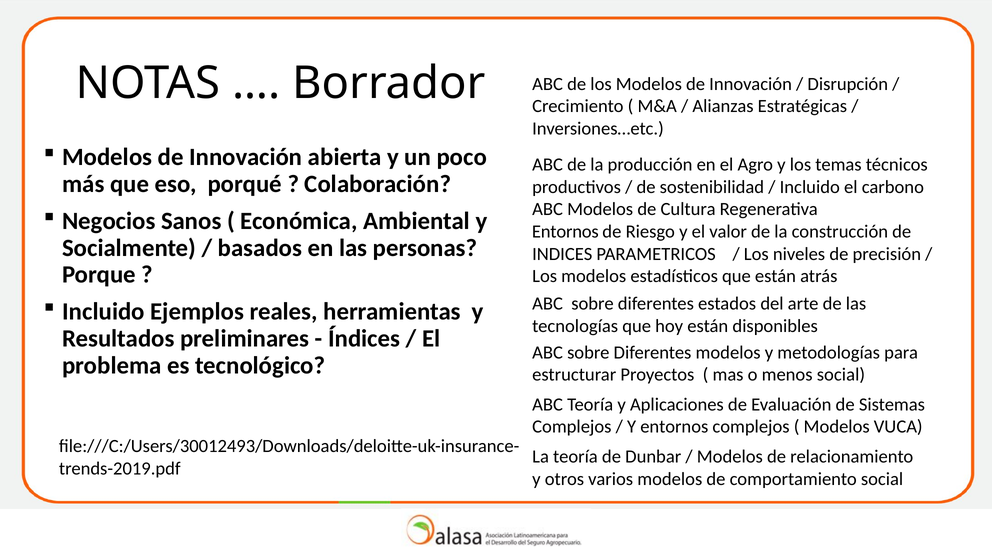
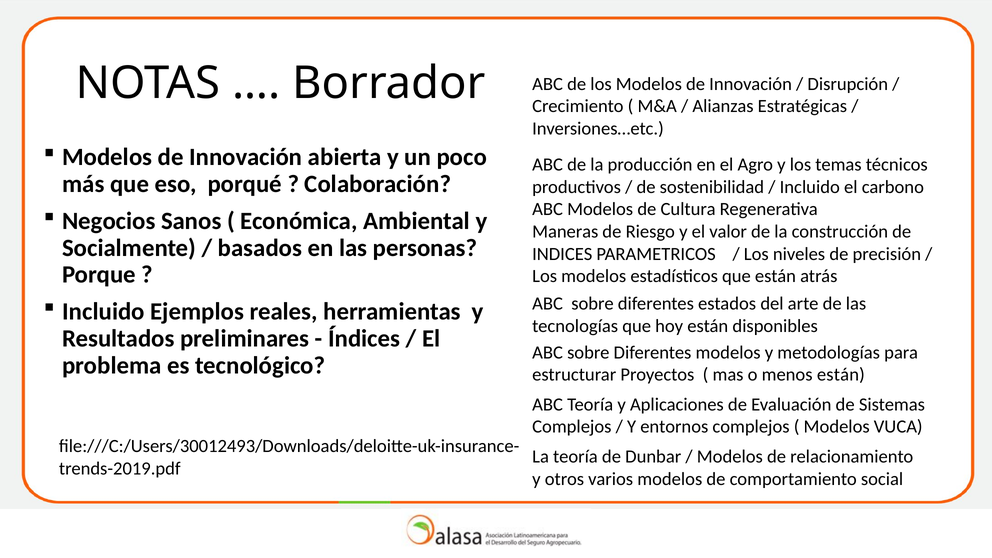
Entornos at (565, 232): Entornos -> Maneras
menos social: social -> están
